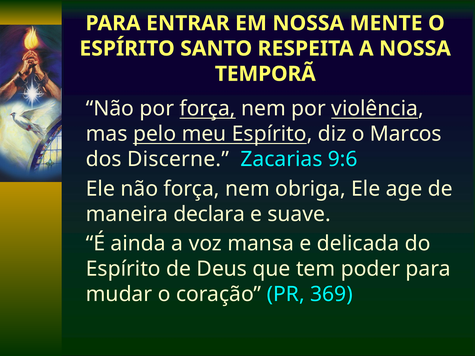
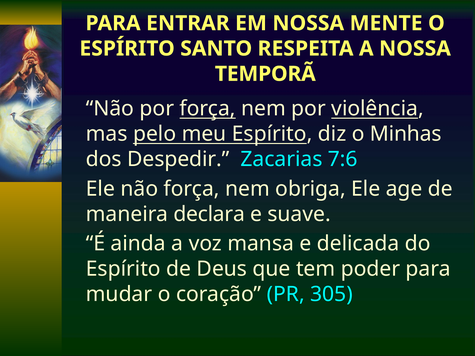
Marcos: Marcos -> Minhas
Discerne: Discerne -> Despedir
9:6: 9:6 -> 7:6
369: 369 -> 305
